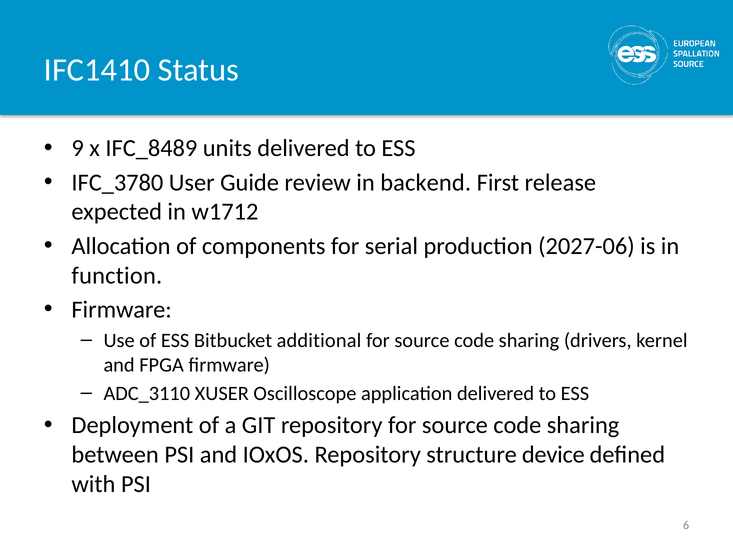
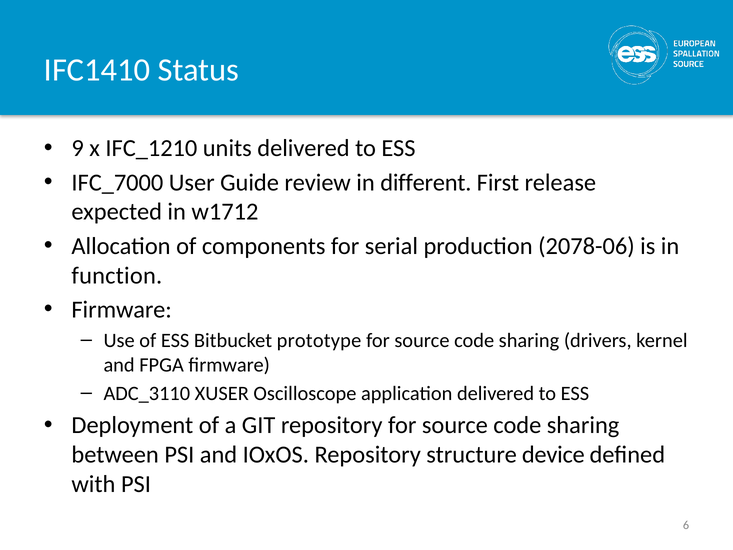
IFC_8489: IFC_8489 -> IFC_1210
IFC_3780: IFC_3780 -> IFC_7000
backend: backend -> different
2027-06: 2027-06 -> 2078-06
additional: additional -> prototype
